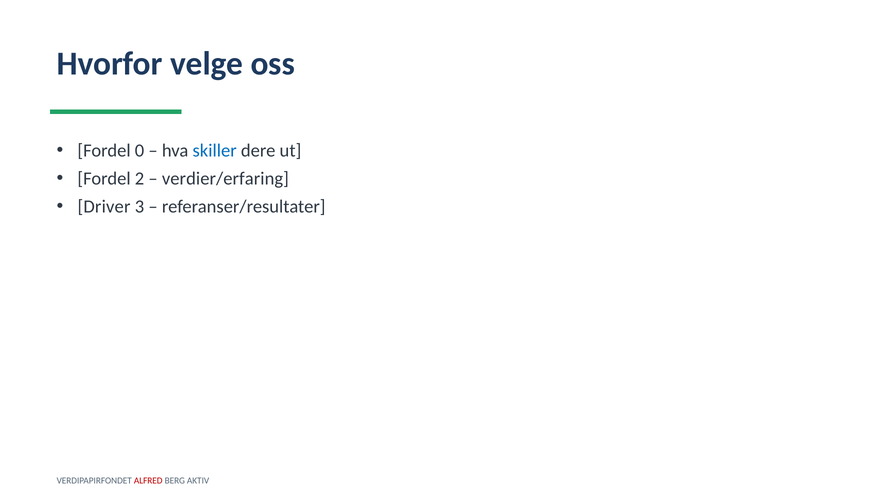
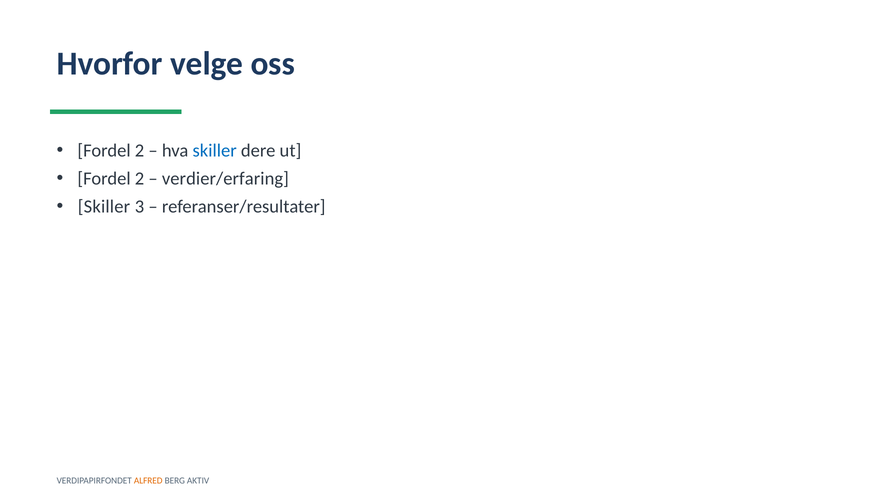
0 at (140, 151): 0 -> 2
Driver at (104, 206): Driver -> Skiller
ALFRED colour: red -> orange
